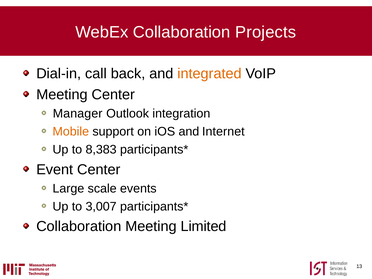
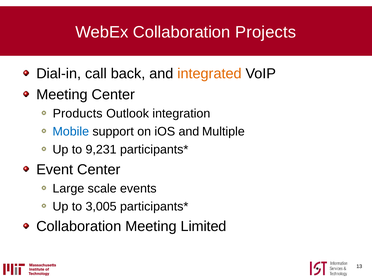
Manager: Manager -> Products
Mobile colour: orange -> blue
Internet: Internet -> Multiple
8,383: 8,383 -> 9,231
3,007: 3,007 -> 3,005
